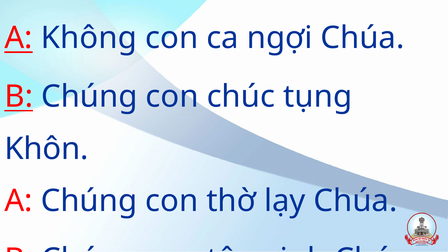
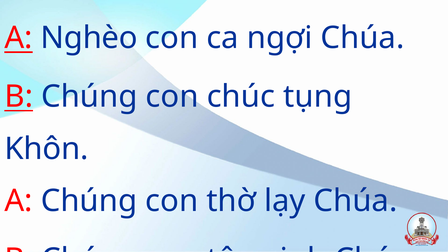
Không: Không -> Nghèo
